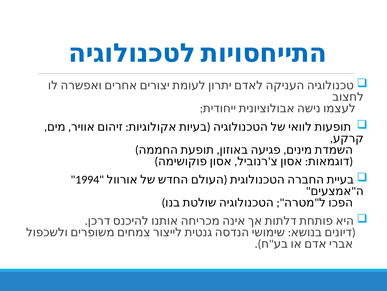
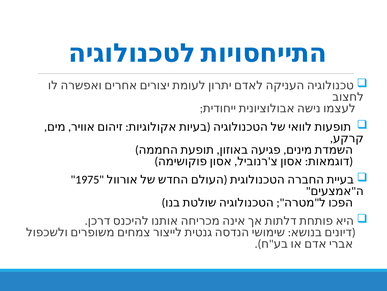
1994: 1994 -> 1975
